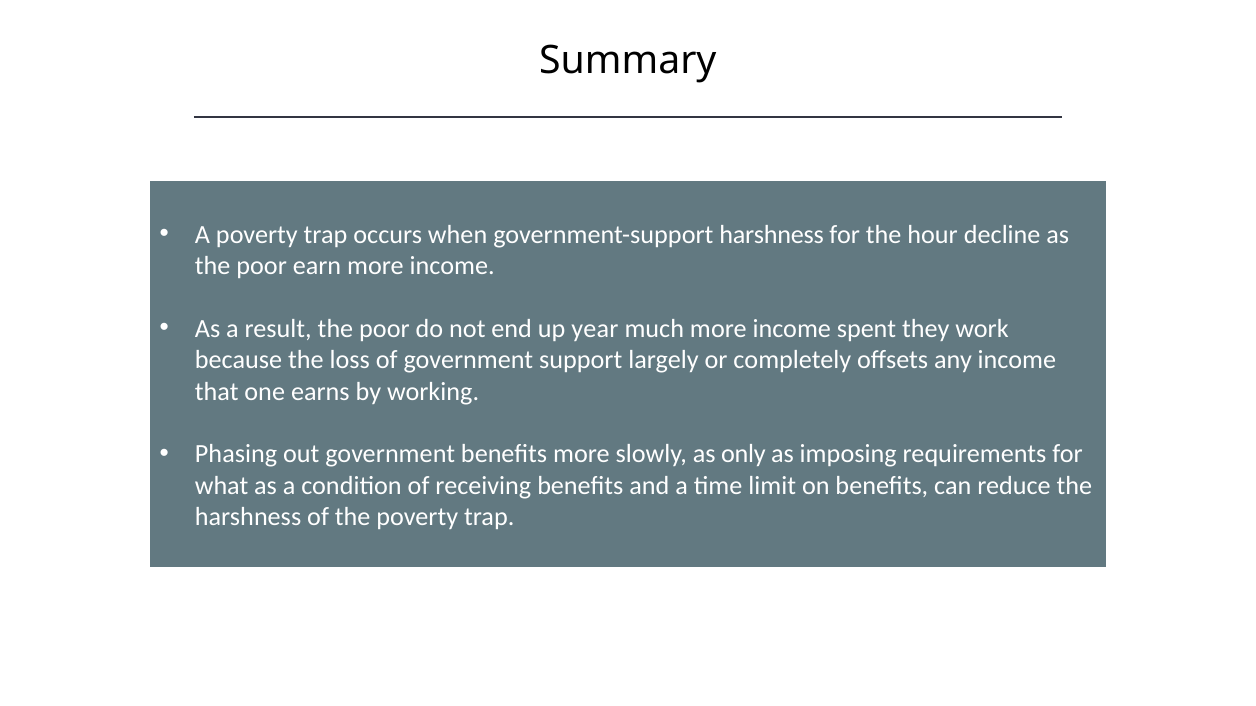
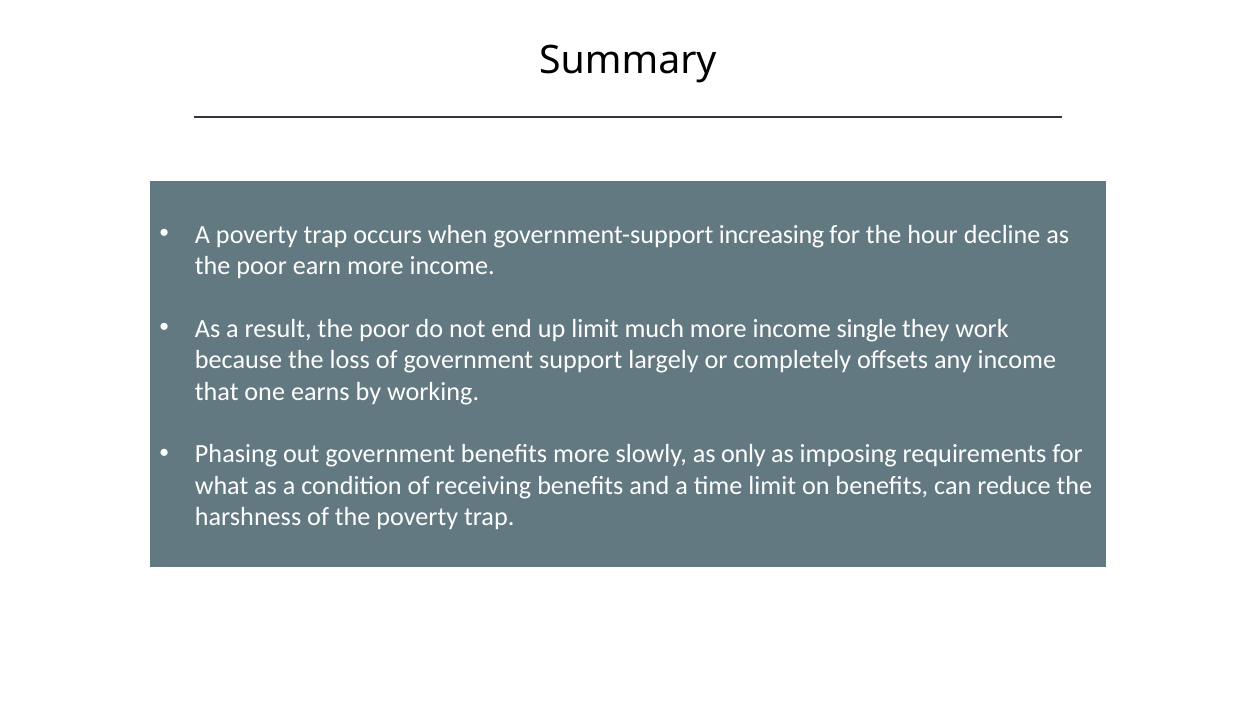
government-support harshness: harshness -> increasing
up year: year -> limit
spent: spent -> single
